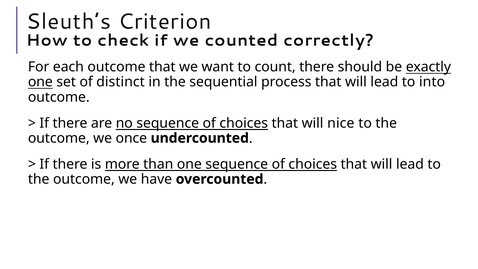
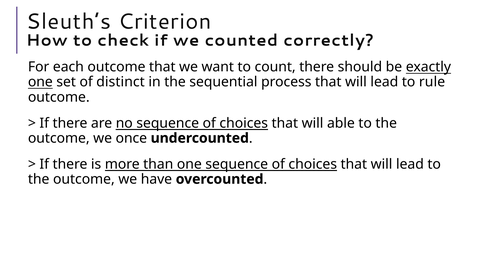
into: into -> rule
nice: nice -> able
